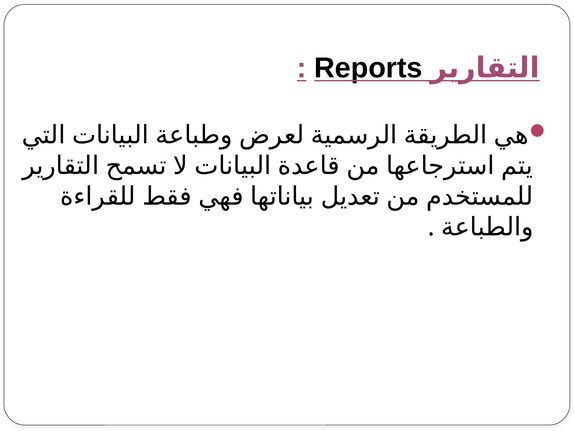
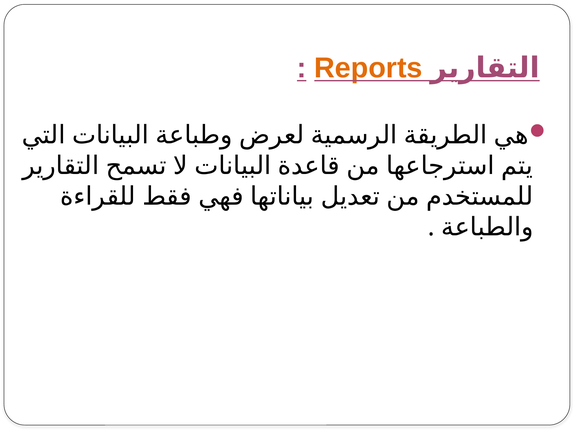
Reports colour: black -> orange
